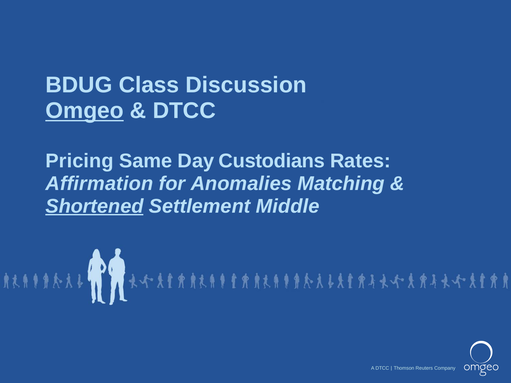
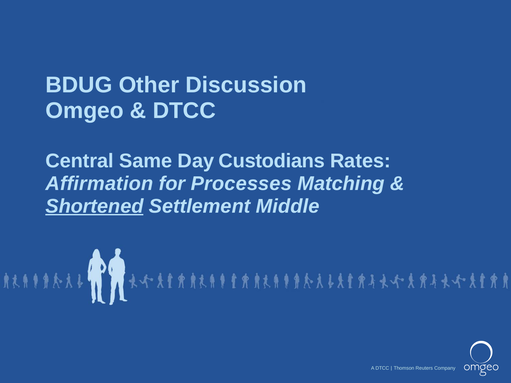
Class: Class -> Other
Omgeo underline: present -> none
Pricing: Pricing -> Central
Anomalies: Anomalies -> Processes
